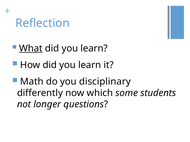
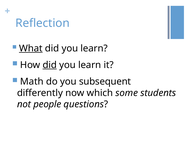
did at (50, 65) underline: none -> present
disciplinary: disciplinary -> subsequent
longer: longer -> people
